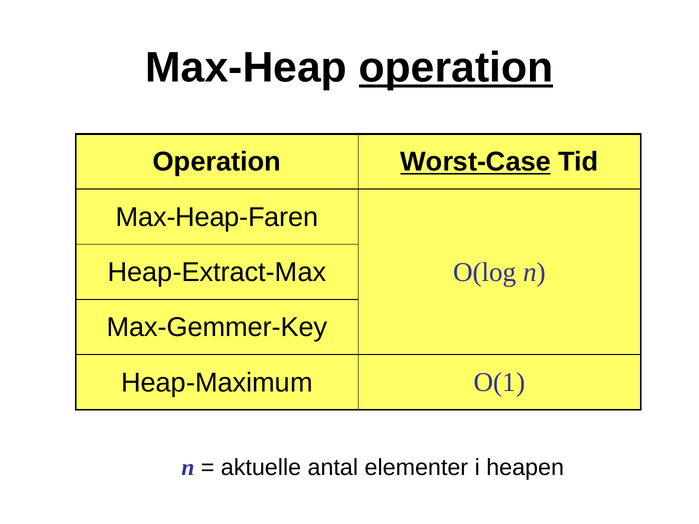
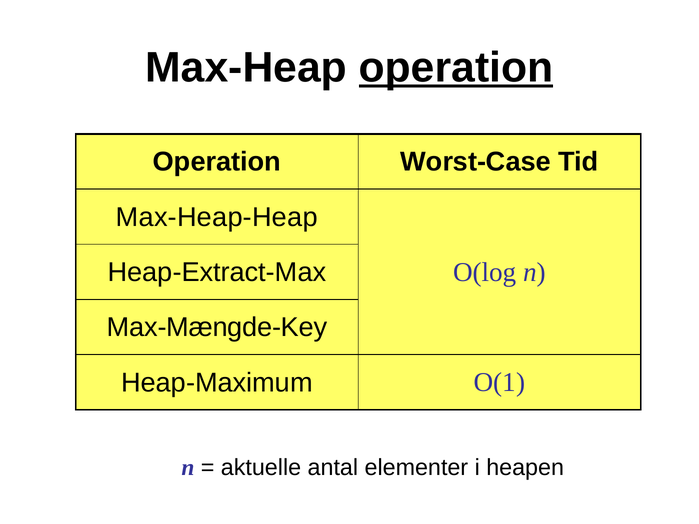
Worst-Case underline: present -> none
Max-Heap-Faren: Max-Heap-Faren -> Max-Heap-Heap
Max-Gemmer-Key: Max-Gemmer-Key -> Max-Mængde-Key
